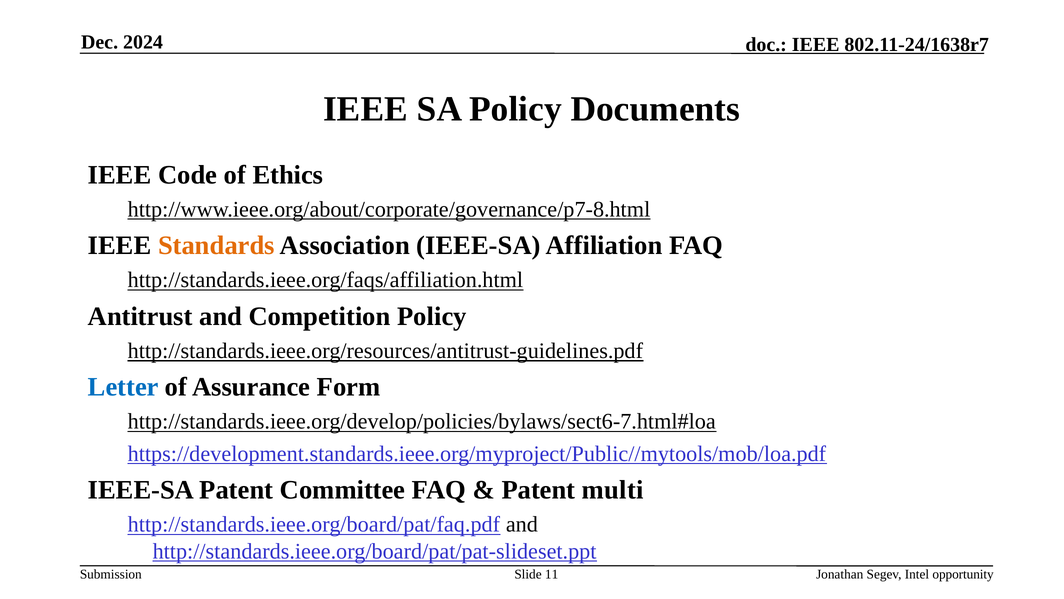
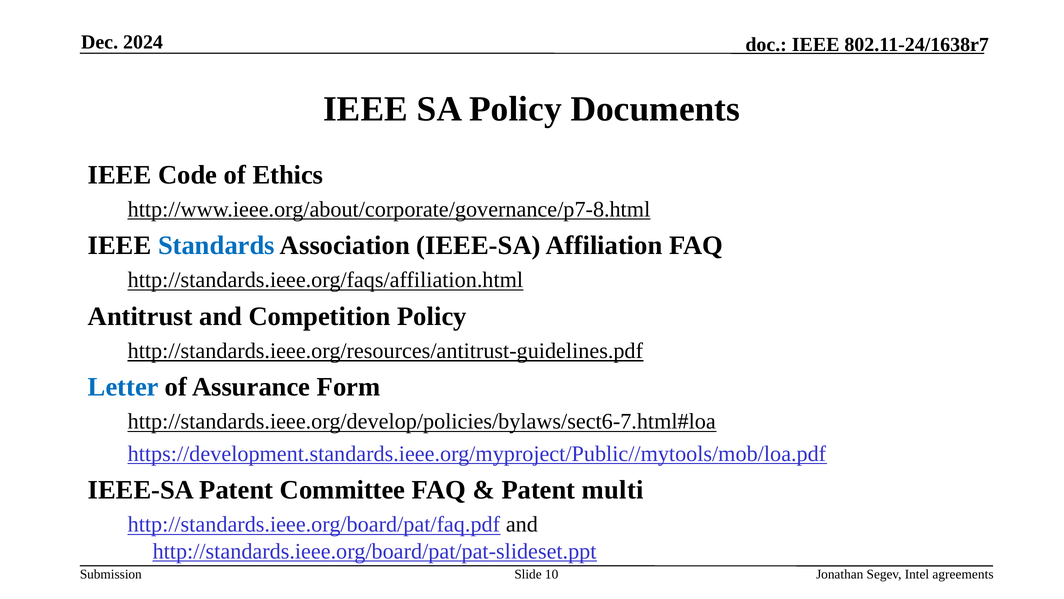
Standards colour: orange -> blue
11: 11 -> 10
opportunity: opportunity -> agreements
